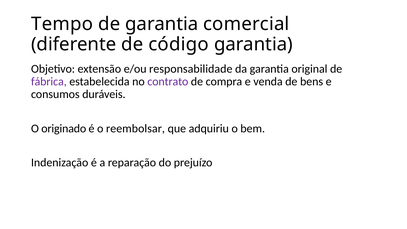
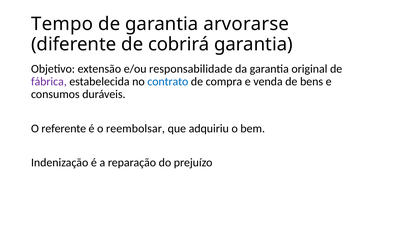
comercial: comercial -> arvorarse
código: código -> cobrirá
contrato colour: purple -> blue
originado: originado -> referente
